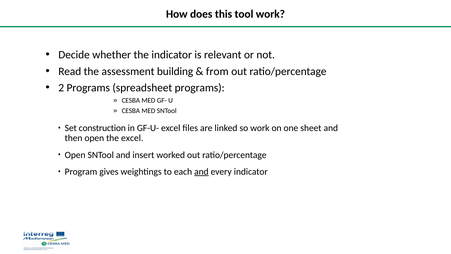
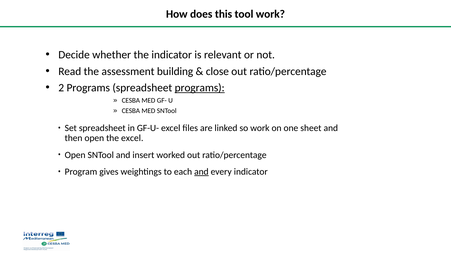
from: from -> close
programs at (200, 88) underline: none -> present
Set construction: construction -> spreadsheet
